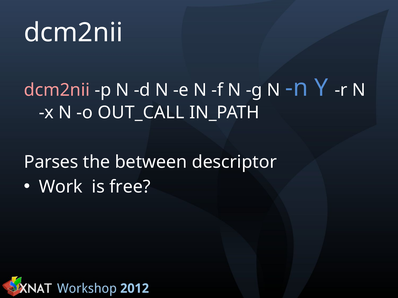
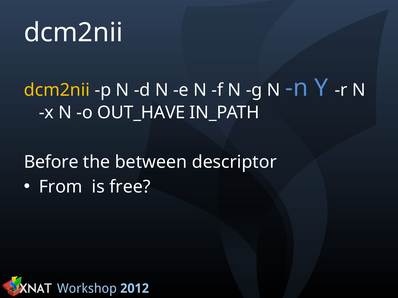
dcm2nii at (57, 90) colour: pink -> yellow
OUT_CALL: OUT_CALL -> OUT_HAVE
Parses: Parses -> Before
Work: Work -> From
